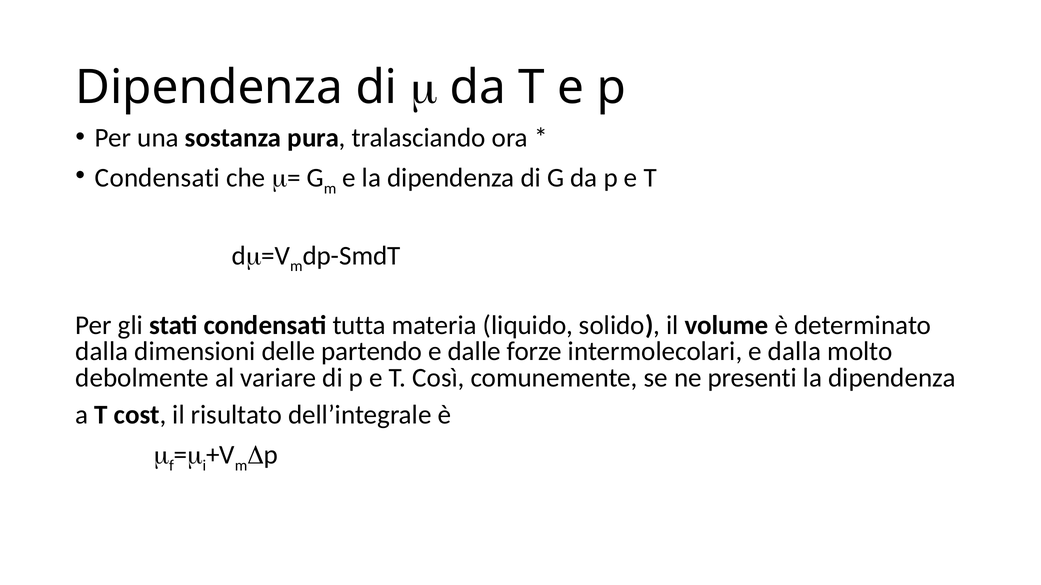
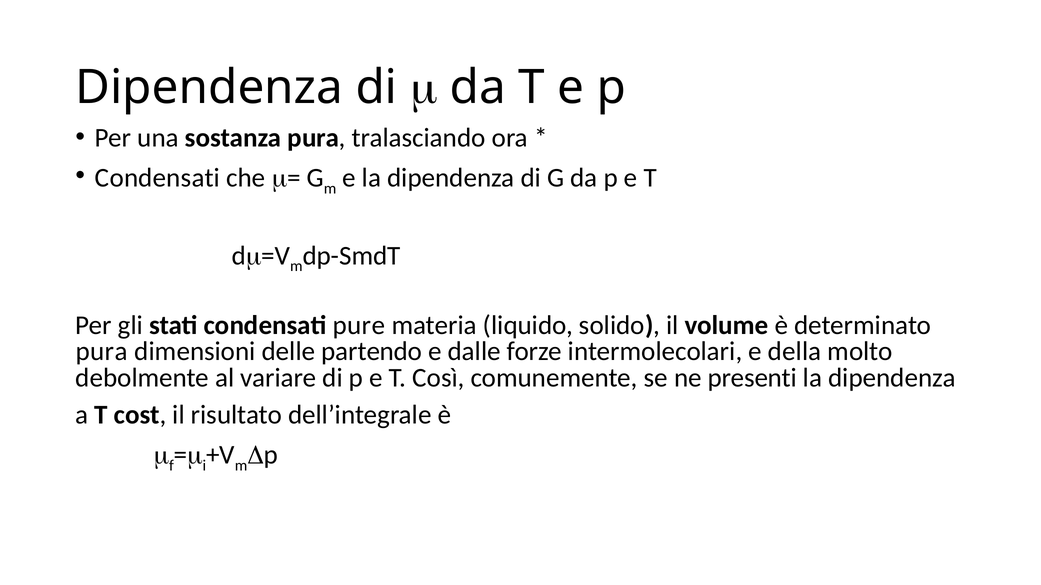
tutta: tutta -> pure
dalla at (102, 352): dalla -> pura
e dalla: dalla -> della
